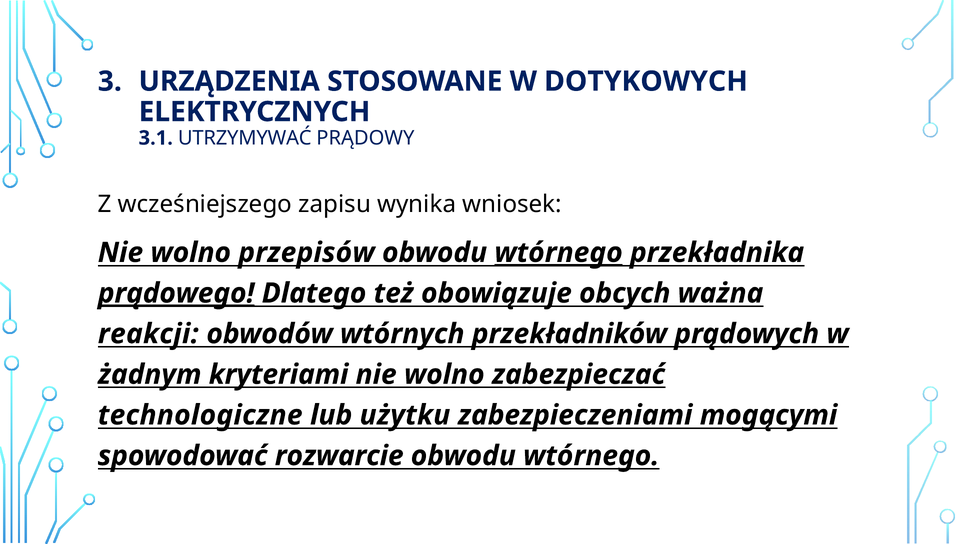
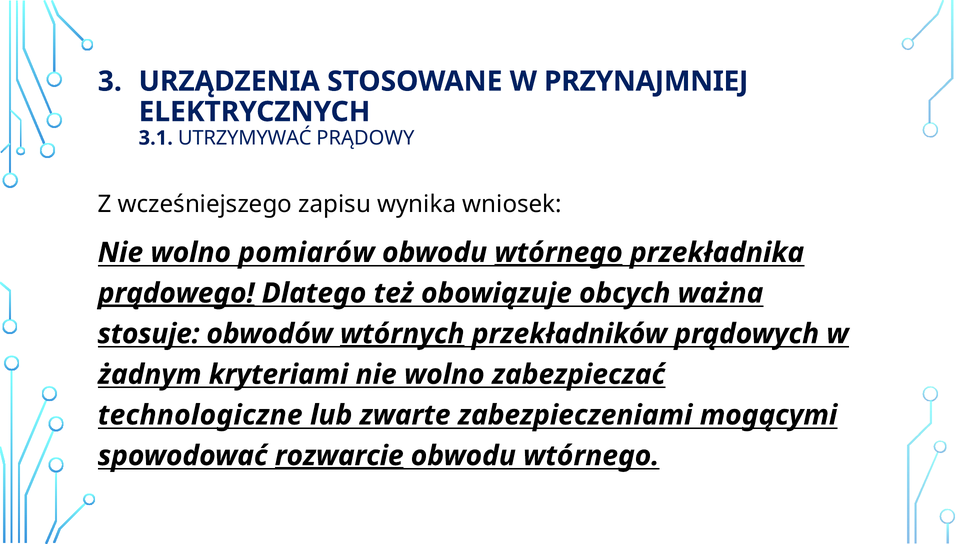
DOTYKOWYCH: DOTYKOWYCH -> PRZYNAJMNIEJ
przepisów: przepisów -> pomiarów
reakcji: reakcji -> stosuje
wtórnych underline: none -> present
użytku: użytku -> zwarte
rozwarcie underline: none -> present
